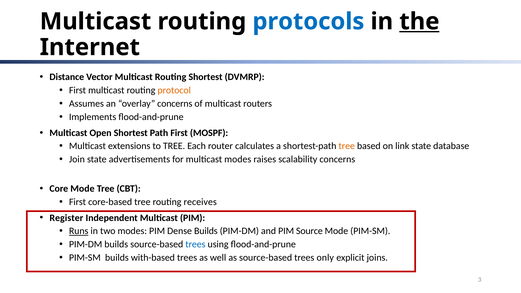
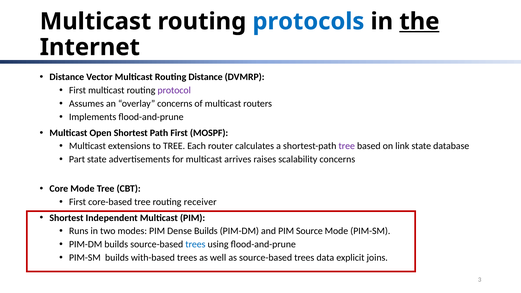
Routing Shortest: Shortest -> Distance
protocol colour: orange -> purple
tree at (347, 146) colour: orange -> purple
Join: Join -> Part
multicast modes: modes -> arrives
receives: receives -> receiver
Register at (66, 218): Register -> Shortest
Runs underline: present -> none
only: only -> data
